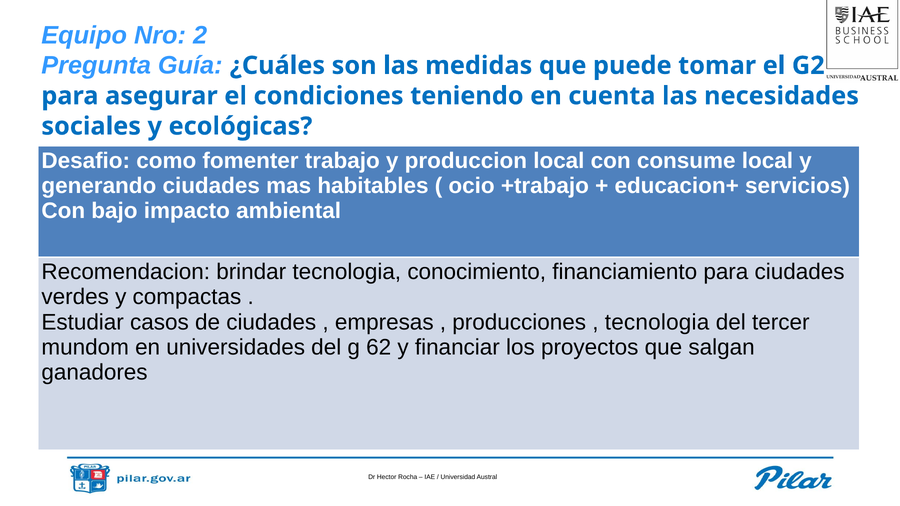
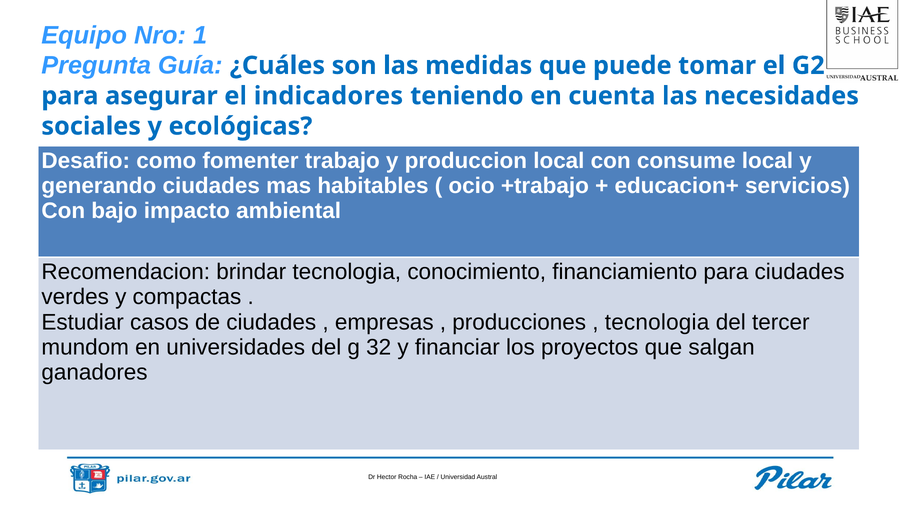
2: 2 -> 1
condiciones: condiciones -> indicadores
62: 62 -> 32
